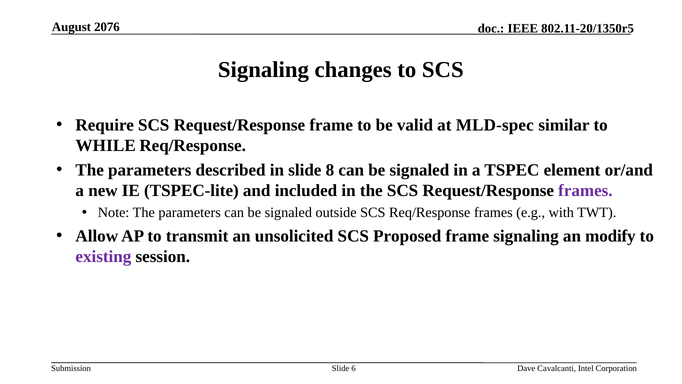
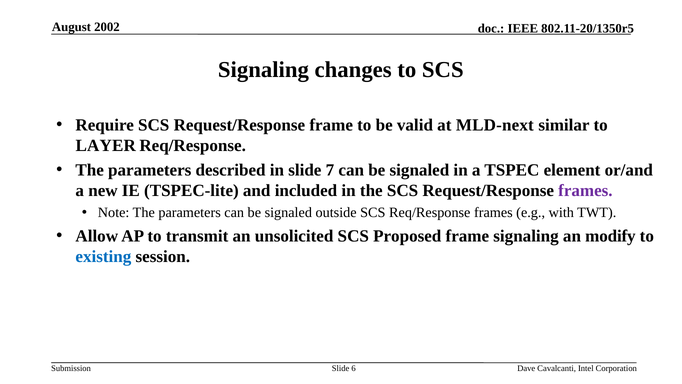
2076: 2076 -> 2002
MLD-spec: MLD-spec -> MLD-next
WHILE: WHILE -> LAYER
8: 8 -> 7
existing colour: purple -> blue
